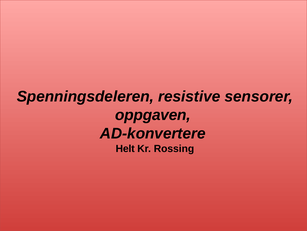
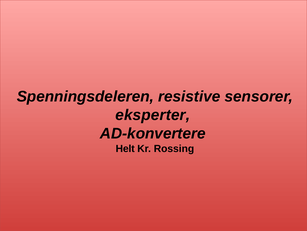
oppgaven: oppgaven -> eksperter
